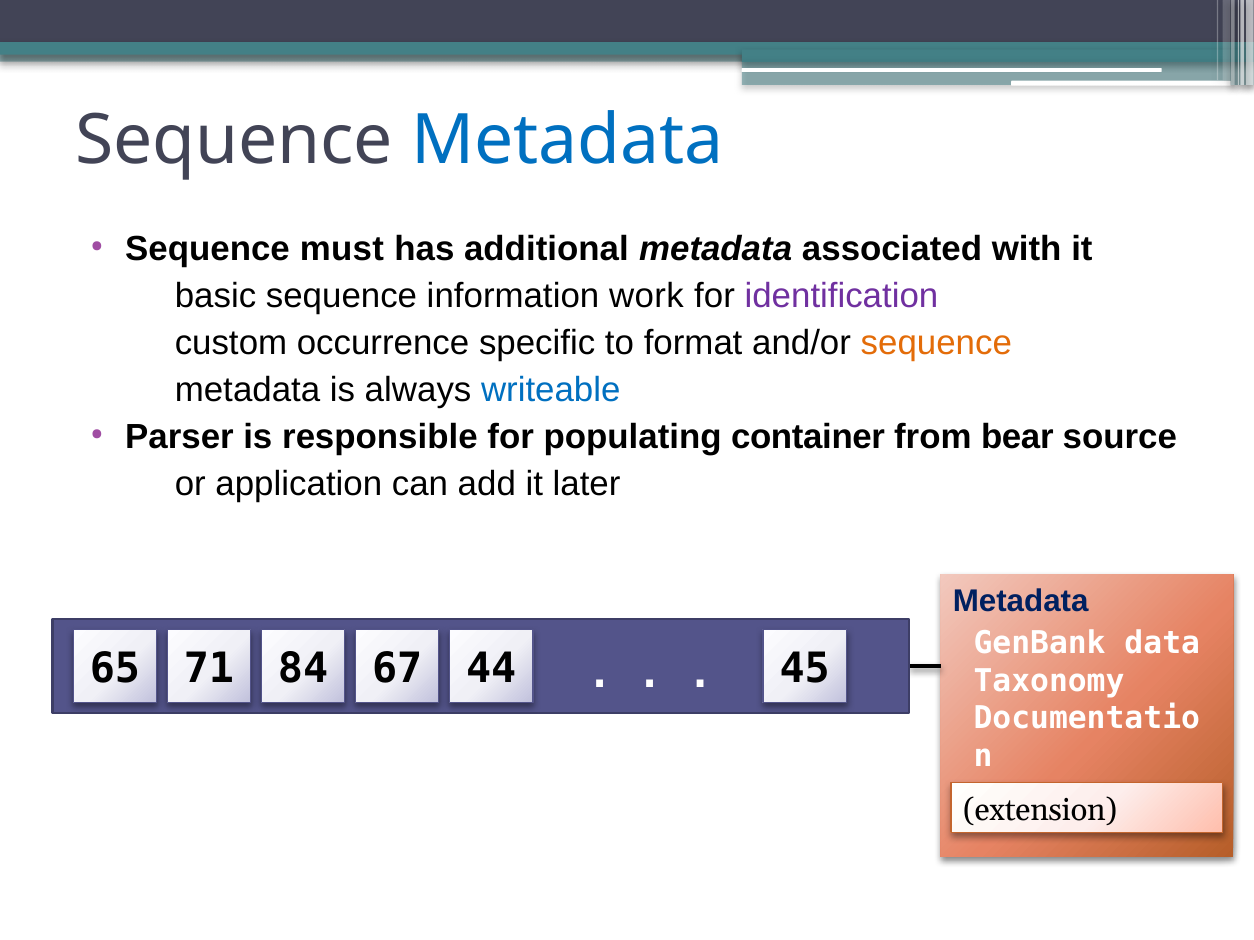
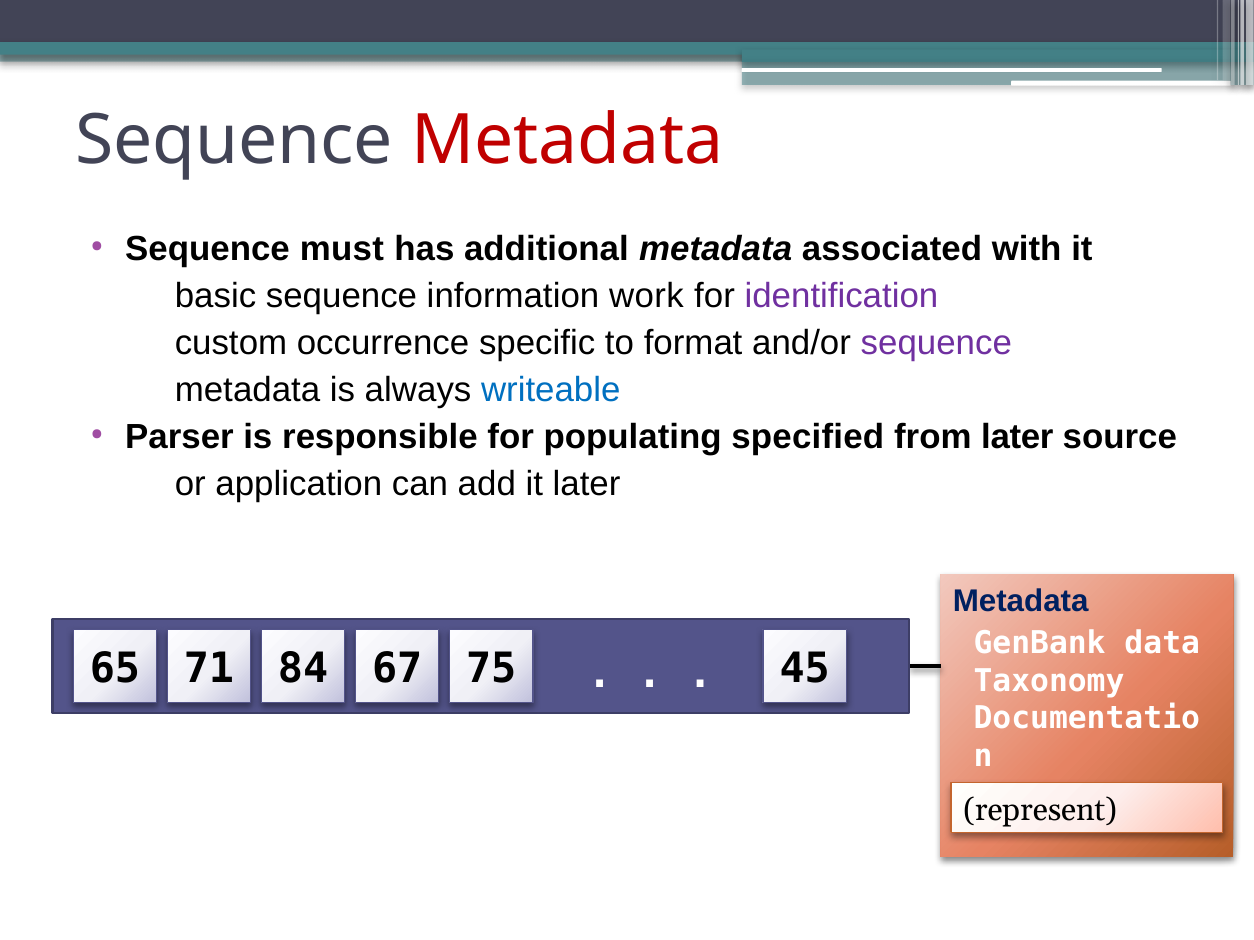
Metadata at (567, 141) colour: blue -> red
sequence at (936, 343) colour: orange -> purple
container: container -> specified
from bear: bear -> later
44: 44 -> 75
extension: extension -> represent
